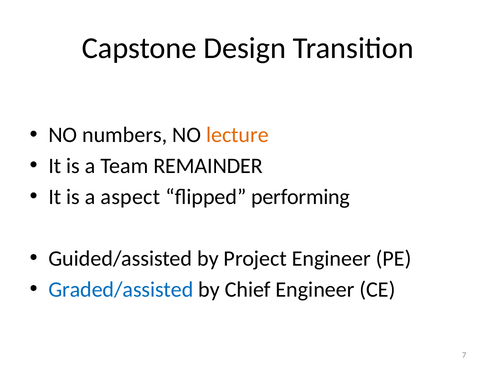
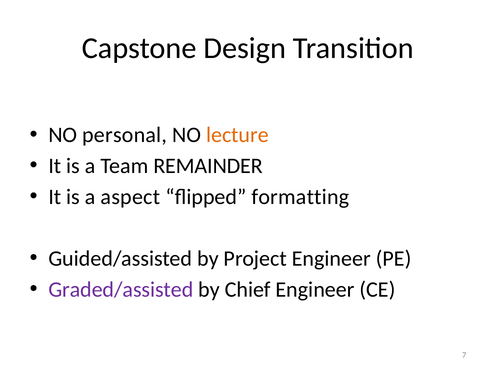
numbers: numbers -> personal
performing: performing -> formatting
Graded/assisted colour: blue -> purple
